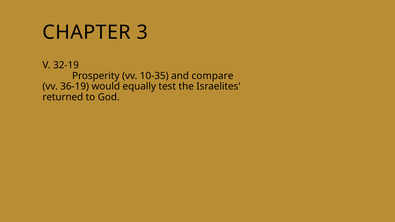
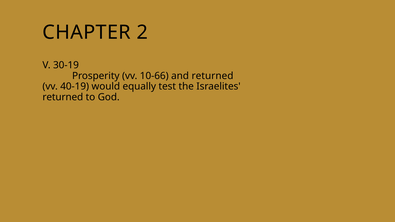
3: 3 -> 2
32-19: 32-19 -> 30-19
10-35: 10-35 -> 10-66
and compare: compare -> returned
36-19: 36-19 -> 40-19
